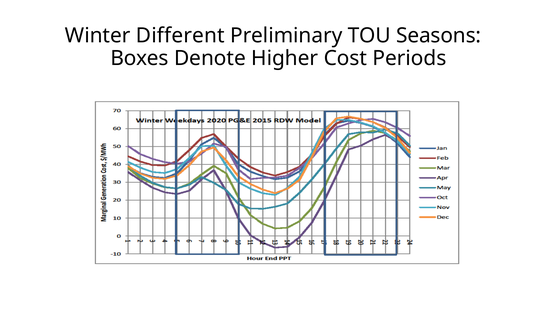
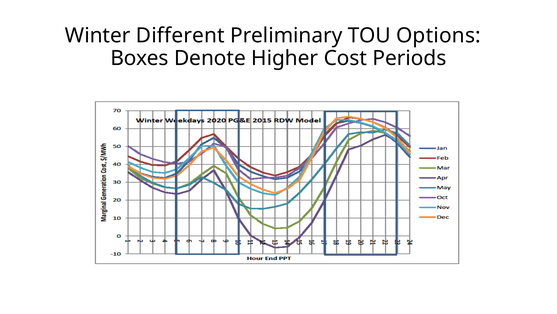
Seasons: Seasons -> Options
